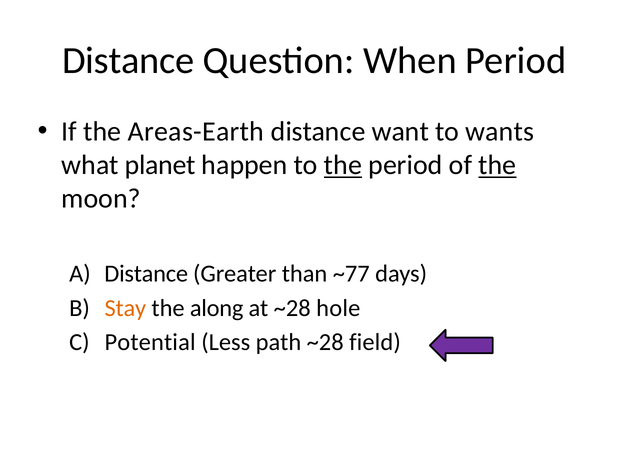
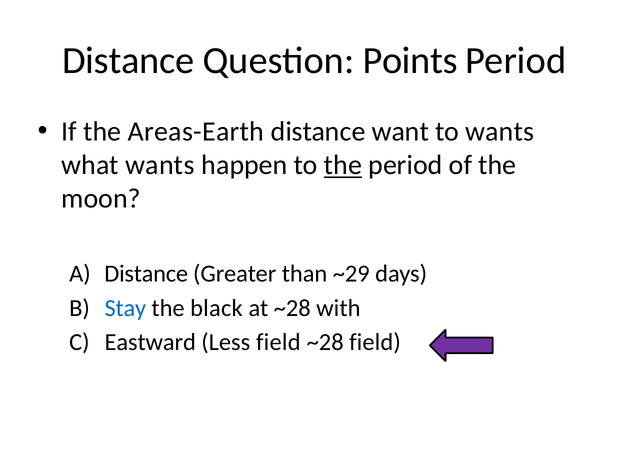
When: When -> Points
what planet: planet -> wants
the at (497, 166) underline: present -> none
~77: ~77 -> ~29
Stay colour: orange -> blue
along: along -> black
hole: hole -> with
Potential: Potential -> Eastward
Less path: path -> field
